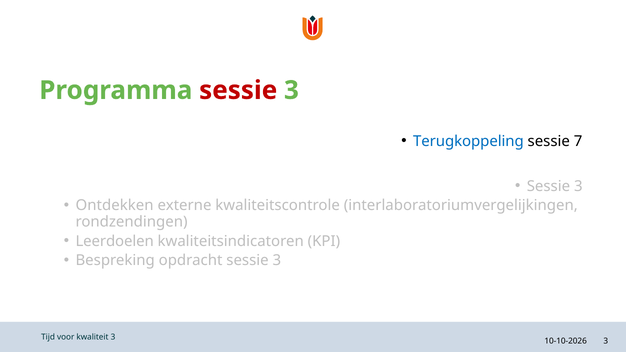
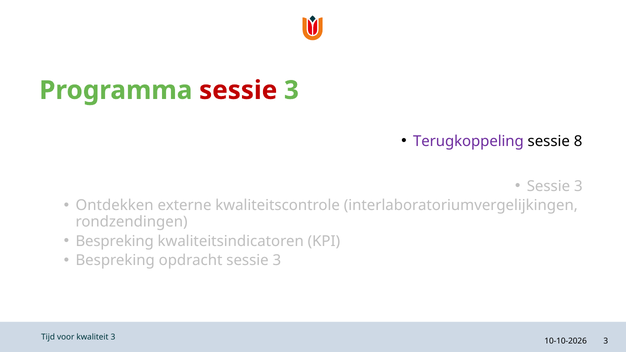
Terugkoppeling colour: blue -> purple
7: 7 -> 8
Leerdoelen at (115, 241): Leerdoelen -> Bespreking
